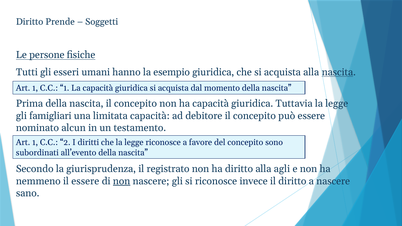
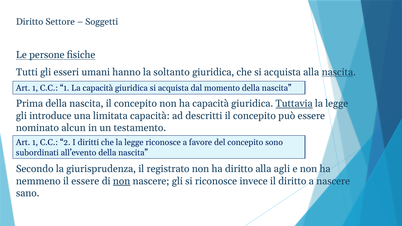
Prende: Prende -> Settore
esempio: esempio -> soltanto
Tuttavia underline: none -> present
famigliari: famigliari -> introduce
debitore: debitore -> descritti
